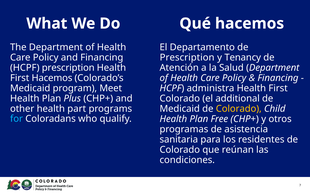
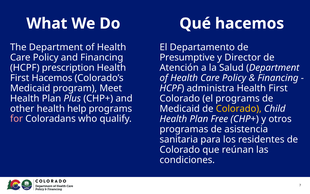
Prescription at (187, 57): Prescription -> Presumptive
Tenancy: Tenancy -> Director
el additional: additional -> programs
part: part -> help
for colour: light blue -> pink
